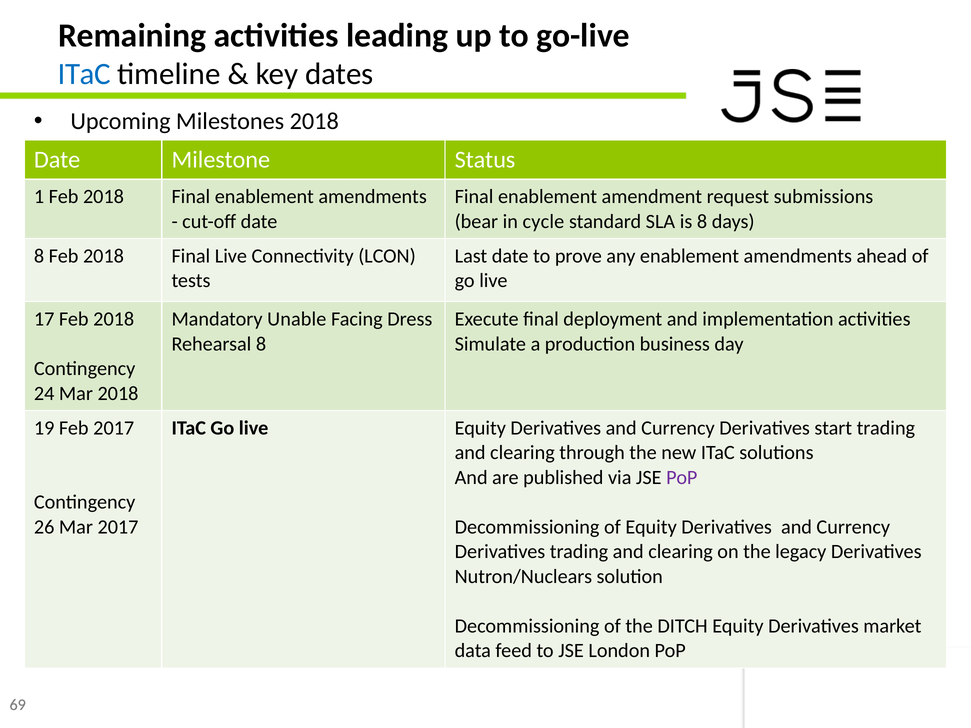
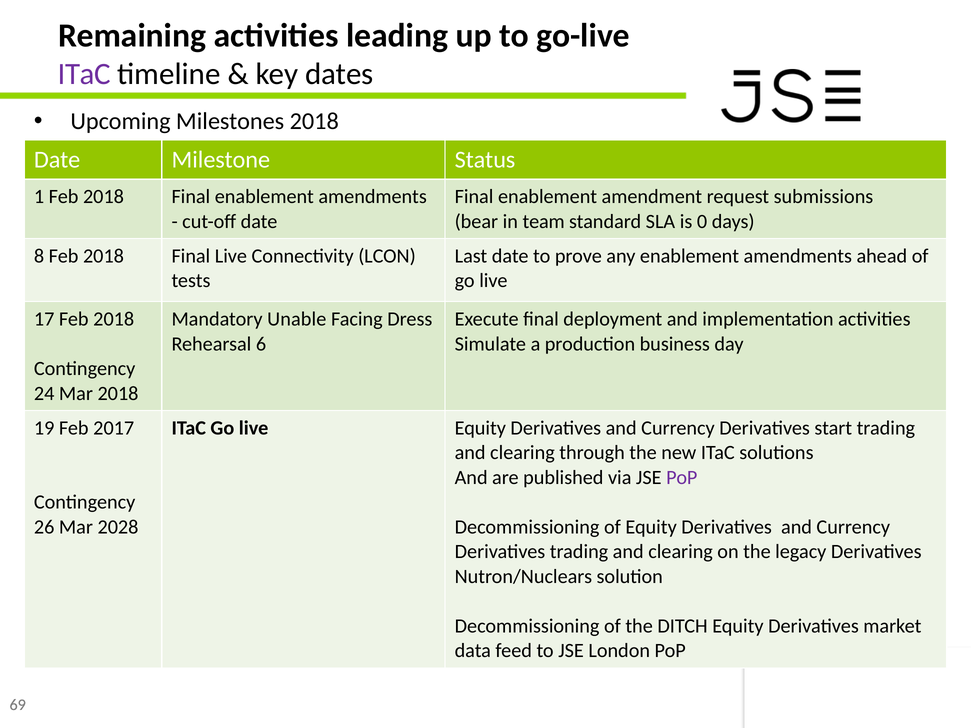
ITaC at (84, 74) colour: blue -> purple
cycle: cycle -> team
is 8: 8 -> 0
Rehearsal 8: 8 -> 6
Mar 2017: 2017 -> 2028
